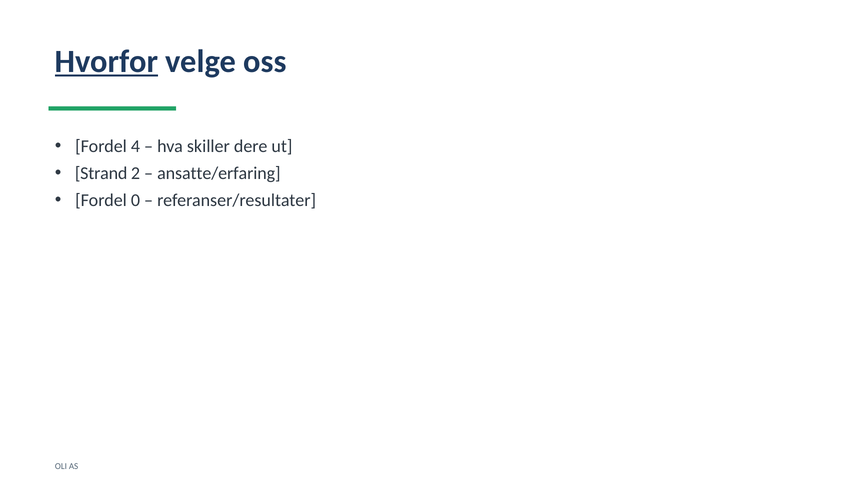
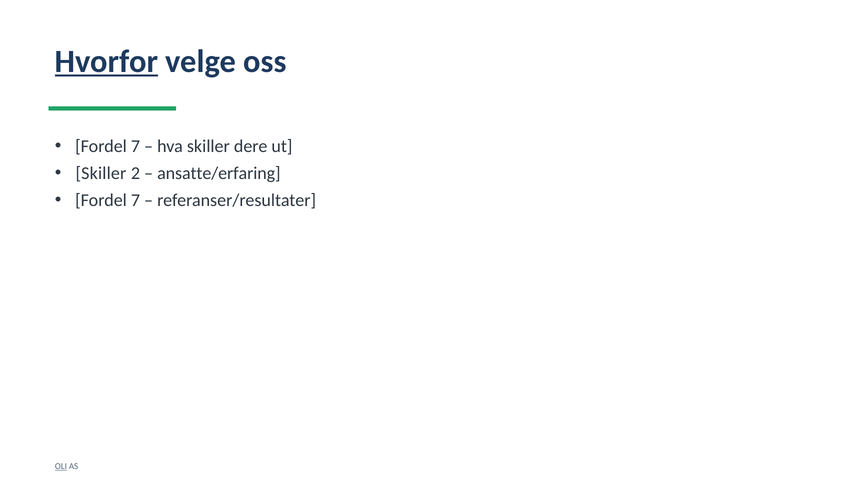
4 at (135, 146): 4 -> 7
Strand at (101, 173): Strand -> Skiller
0 at (135, 200): 0 -> 7
OLI underline: none -> present
